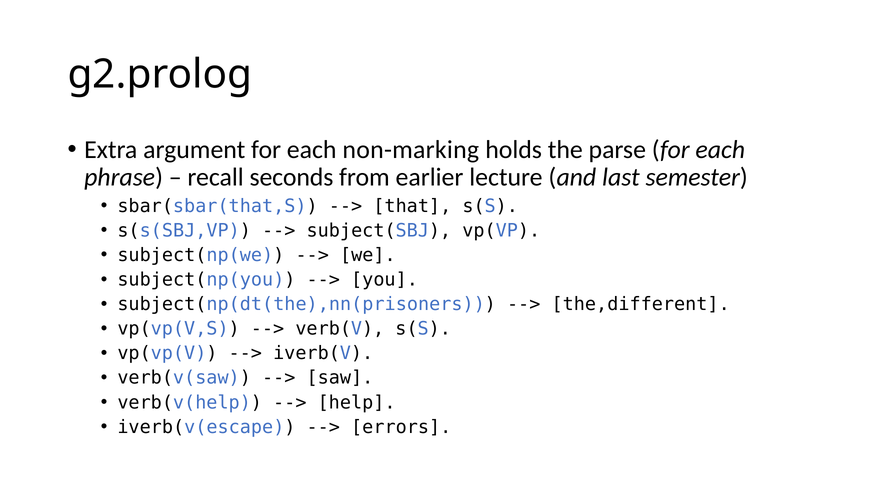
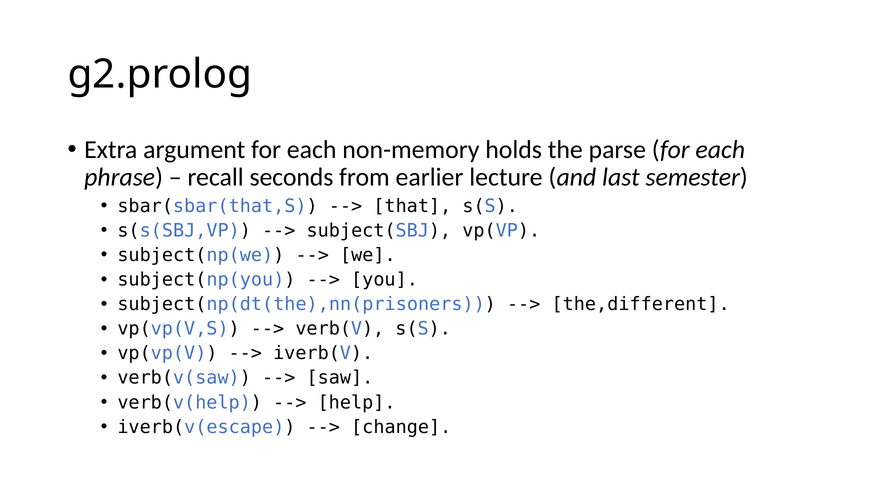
non-marking: non-marking -> non-memory
errors: errors -> change
